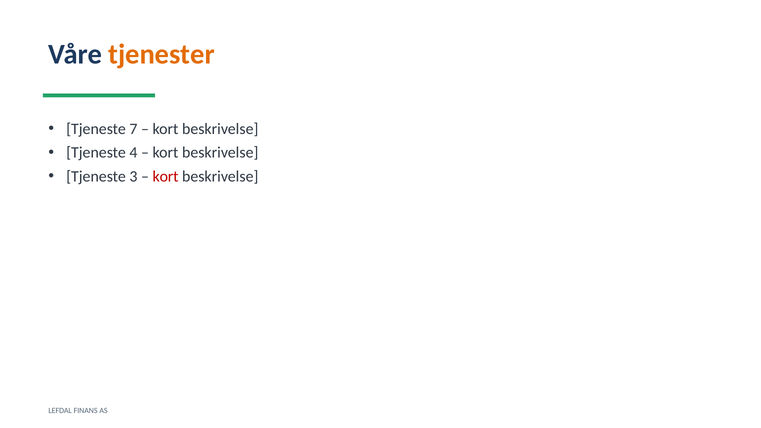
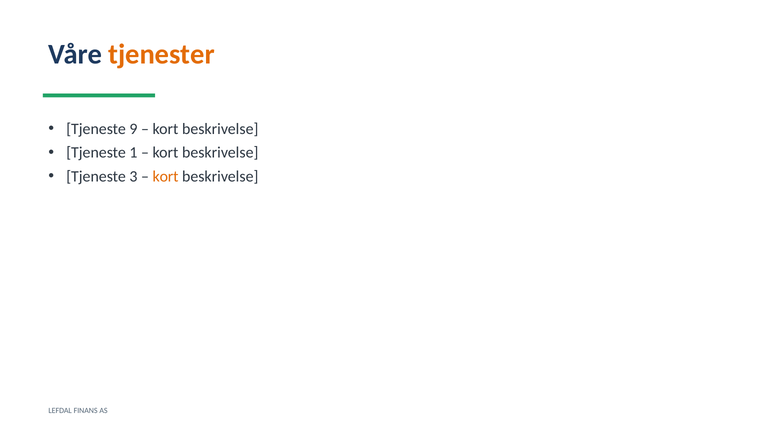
7: 7 -> 9
4: 4 -> 1
kort at (166, 176) colour: red -> orange
